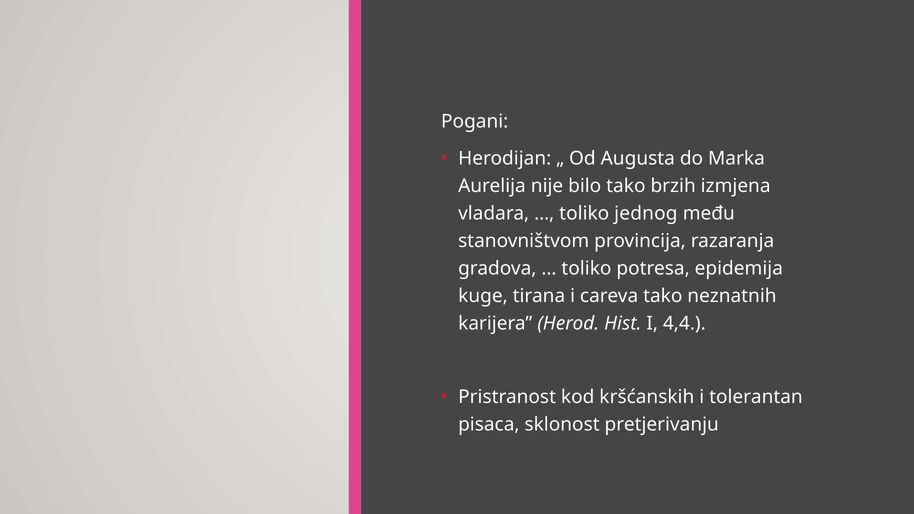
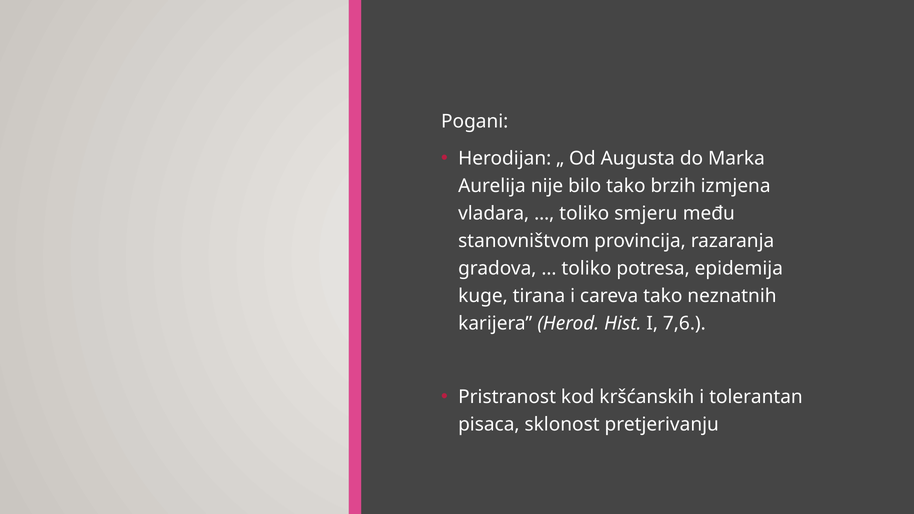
jednog: jednog -> smjeru
4,4: 4,4 -> 7,6
